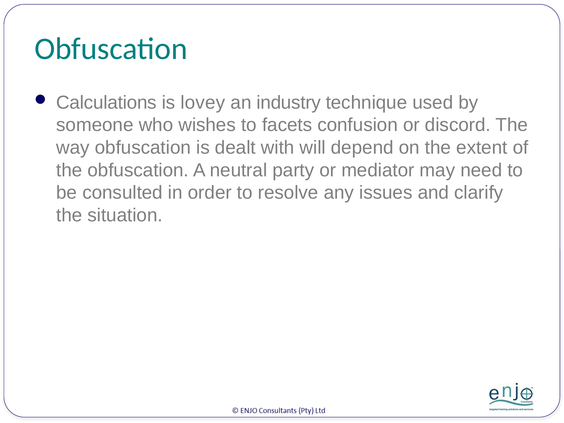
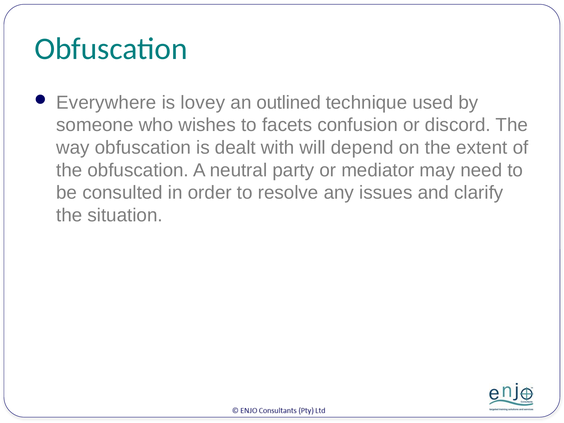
Calculations: Calculations -> Everywhere
industry: industry -> outlined
